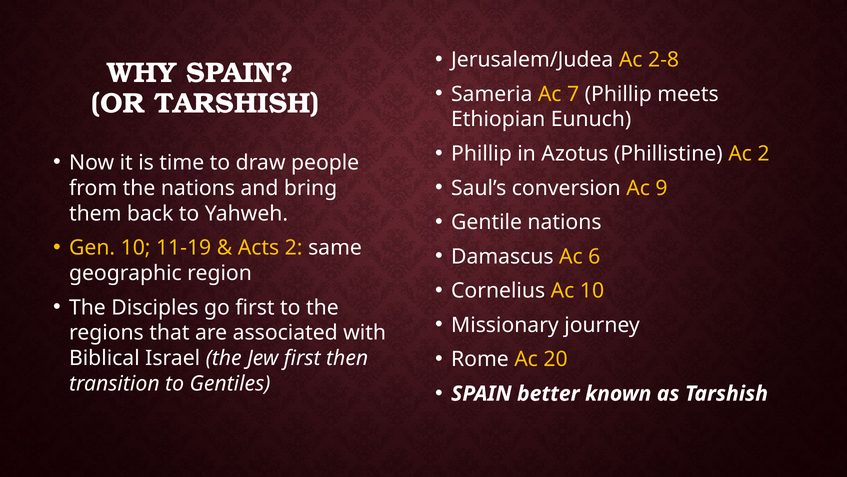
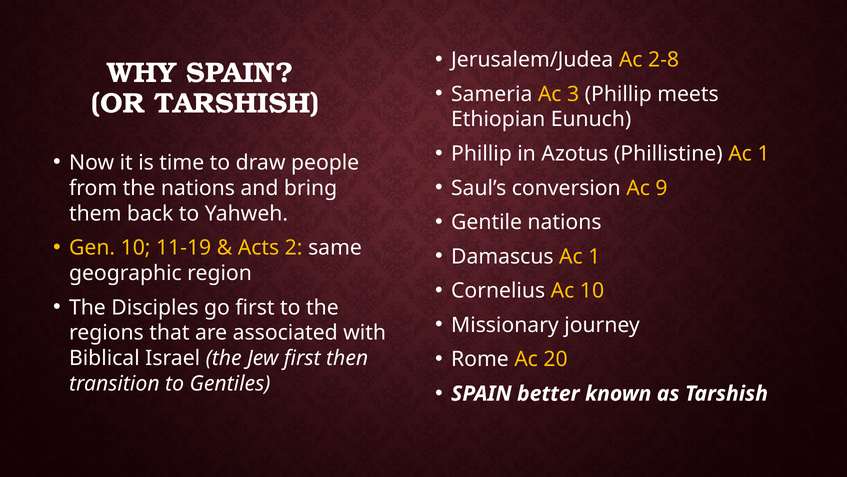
7: 7 -> 3
Phillistine Ac 2: 2 -> 1
Damascus Ac 6: 6 -> 1
